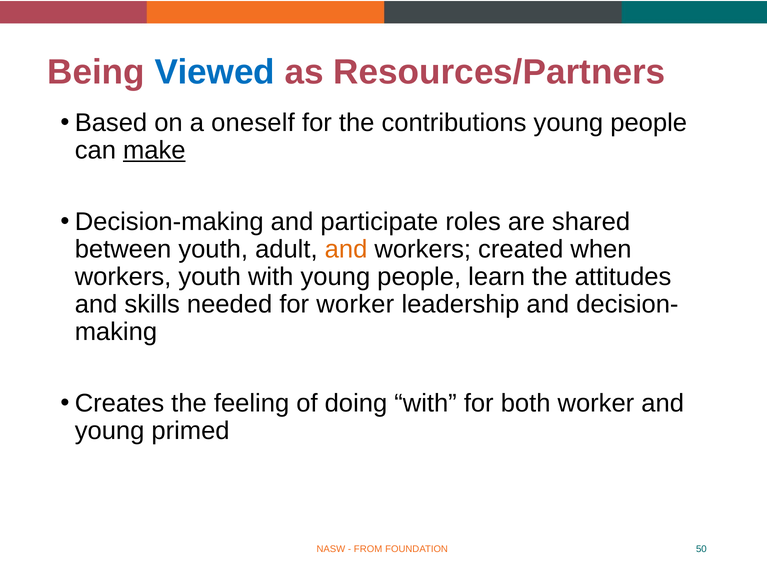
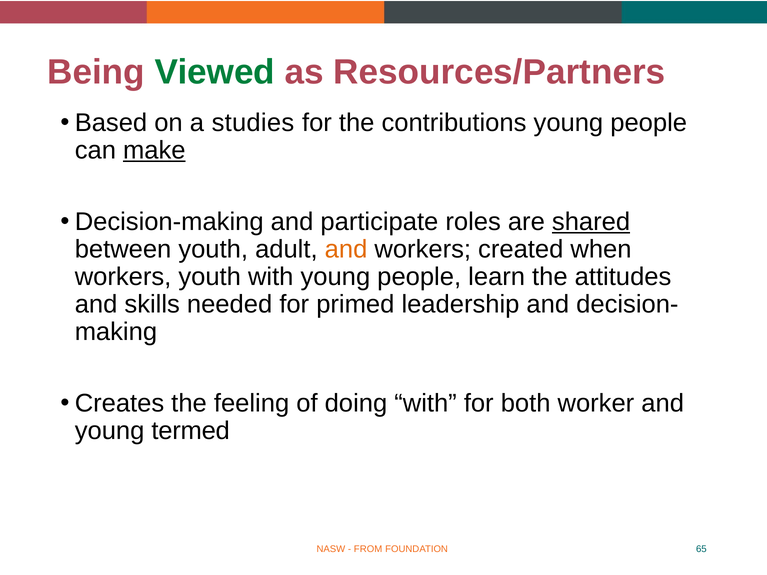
Viewed colour: blue -> green
oneself: oneself -> studies
shared underline: none -> present
for worker: worker -> primed
primed: primed -> termed
50: 50 -> 65
